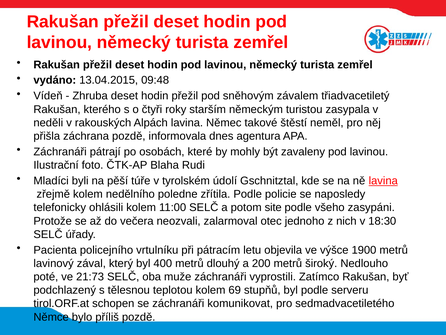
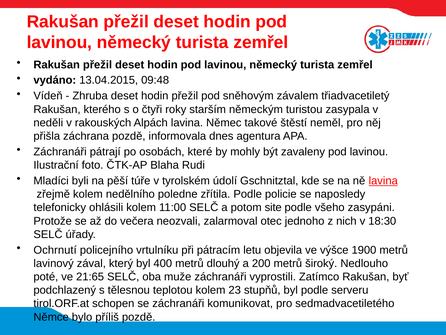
Pacienta: Pacienta -> Ochrnutí
21:73: 21:73 -> 21:65
69: 69 -> 23
